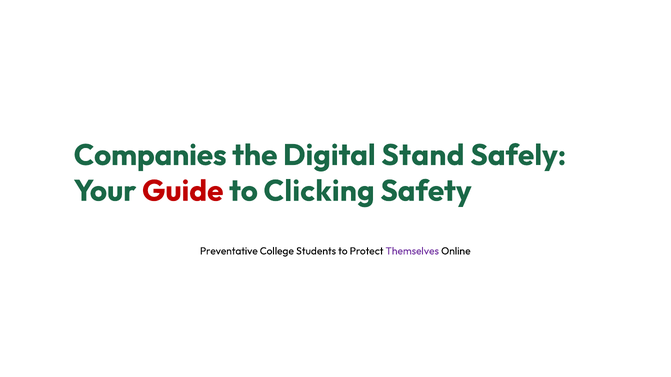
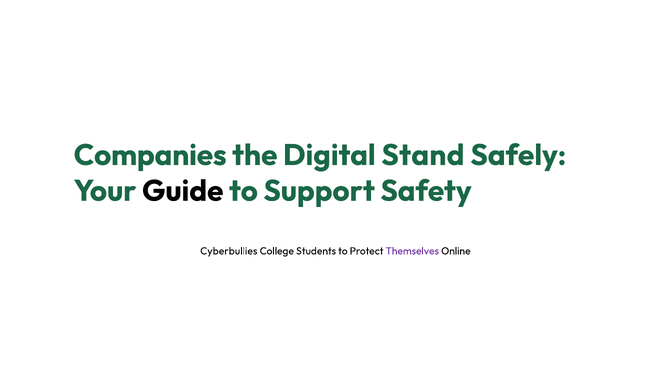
Guide colour: red -> black
Clicking: Clicking -> Support
Preventative: Preventative -> Cyberbullies
